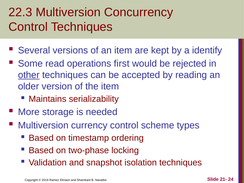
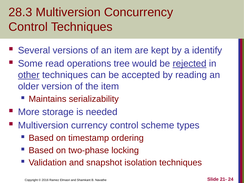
22.3: 22.3 -> 28.3
first: first -> tree
rejected underline: none -> present
